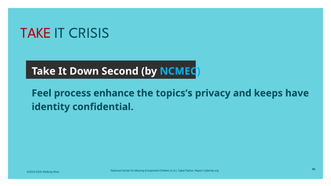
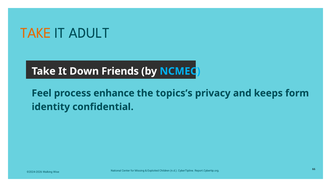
TAKE at (36, 33) colour: red -> orange
CRISIS: CRISIS -> ADULT
Second: Second -> Friends
have: have -> form
